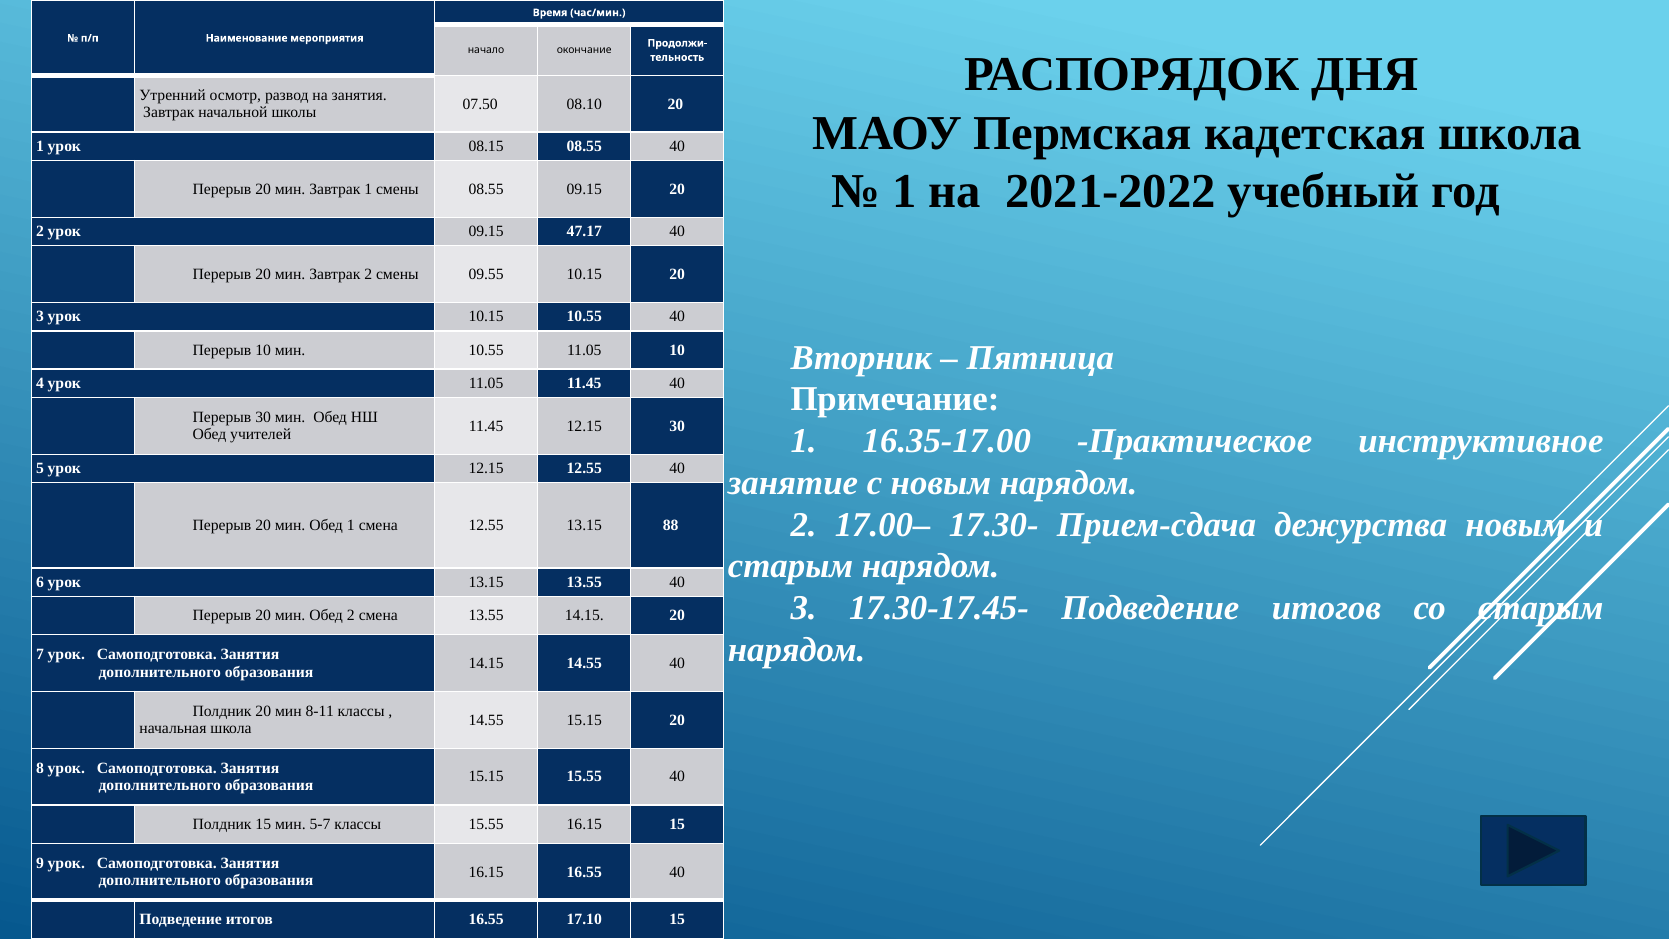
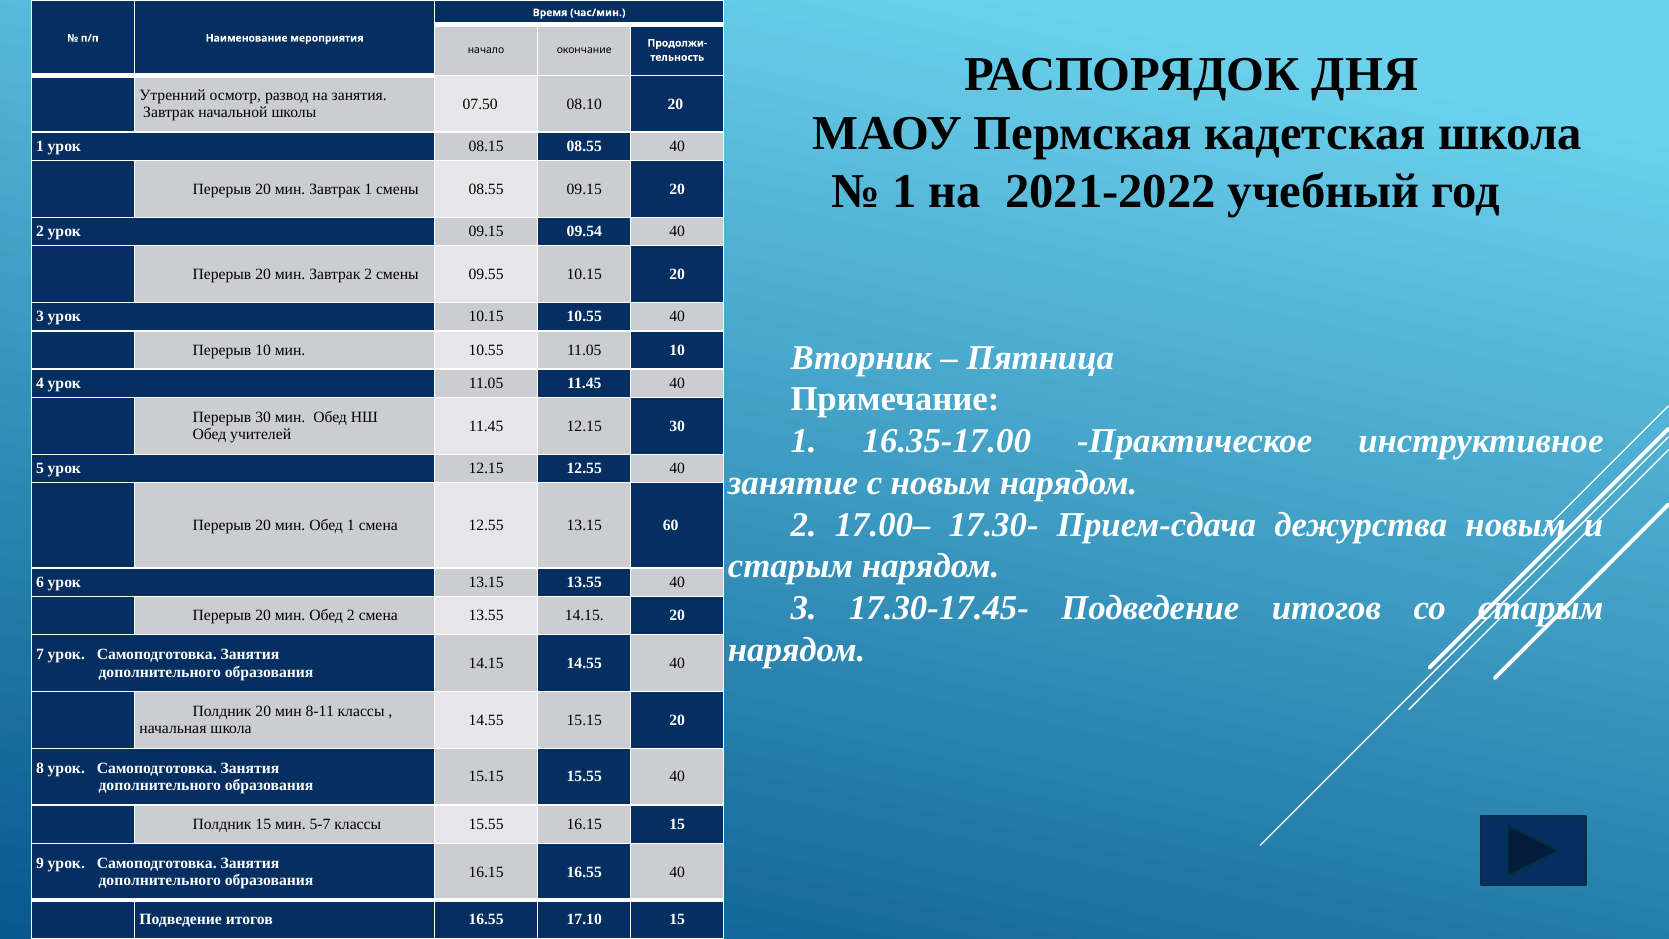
47.17: 47.17 -> 09.54
88: 88 -> 60
